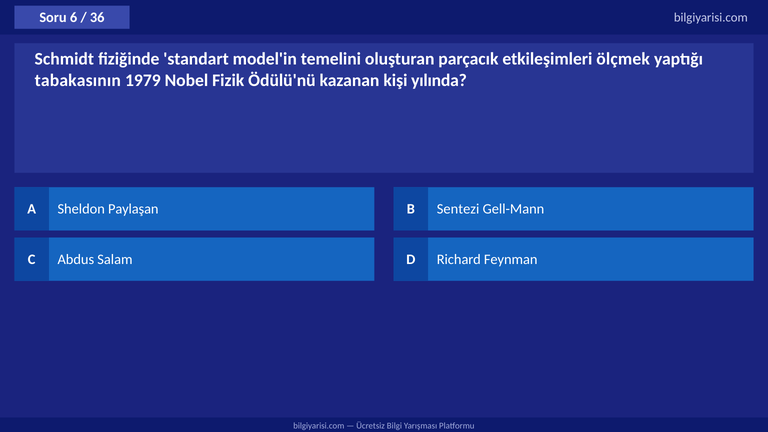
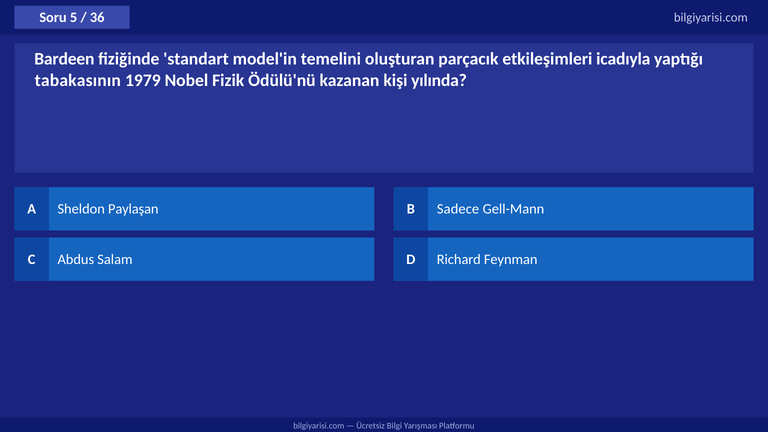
6: 6 -> 5
Schmidt: Schmidt -> Bardeen
ölçmek: ölçmek -> icadıyla
Sentezi: Sentezi -> Sadece
